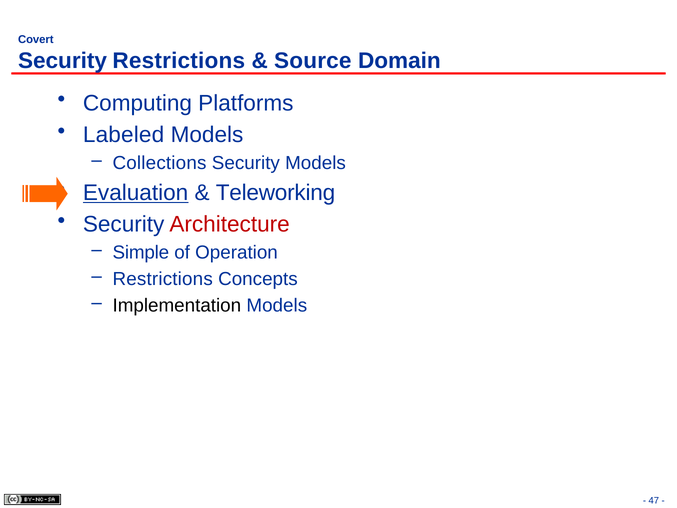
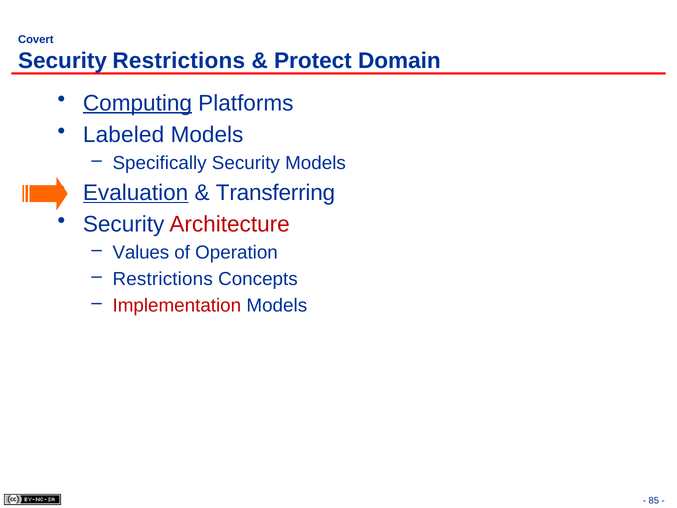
Source: Source -> Protect
Computing underline: none -> present
Collections: Collections -> Specifically
Teleworking: Teleworking -> Transferring
Simple: Simple -> Values
Implementation colour: black -> red
47: 47 -> 85
